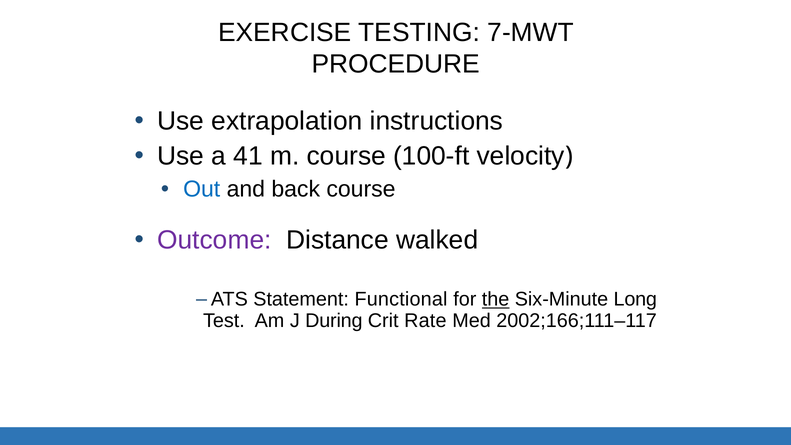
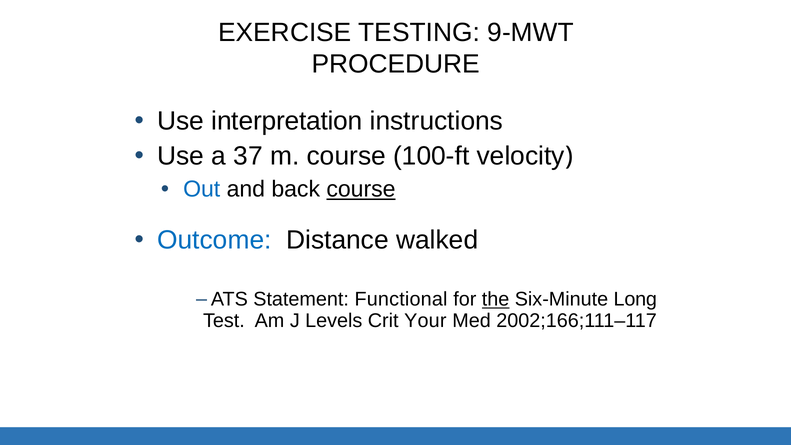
7-MWT: 7-MWT -> 9-MWT
extrapolation: extrapolation -> interpretation
41: 41 -> 37
course at (361, 189) underline: none -> present
Outcome colour: purple -> blue
During: During -> Levels
Rate: Rate -> Your
